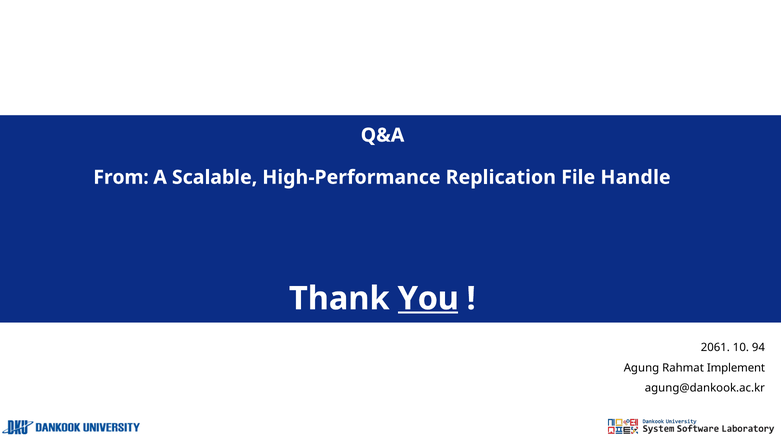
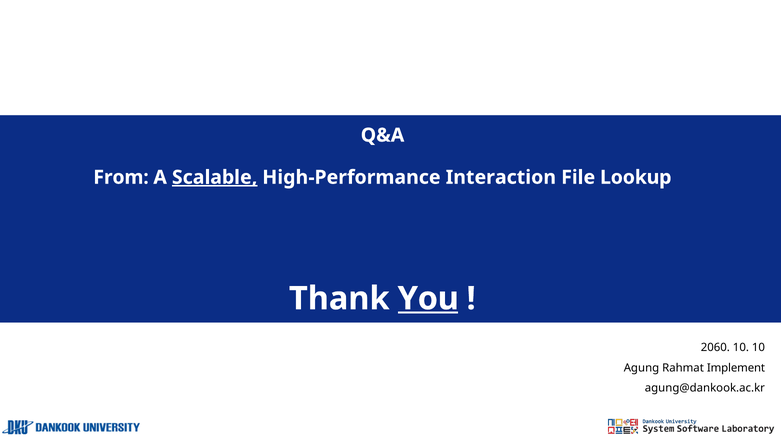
Scalable underline: none -> present
Replication: Replication -> Interaction
Handle: Handle -> Lookup
2061: 2061 -> 2060
10 94: 94 -> 10
